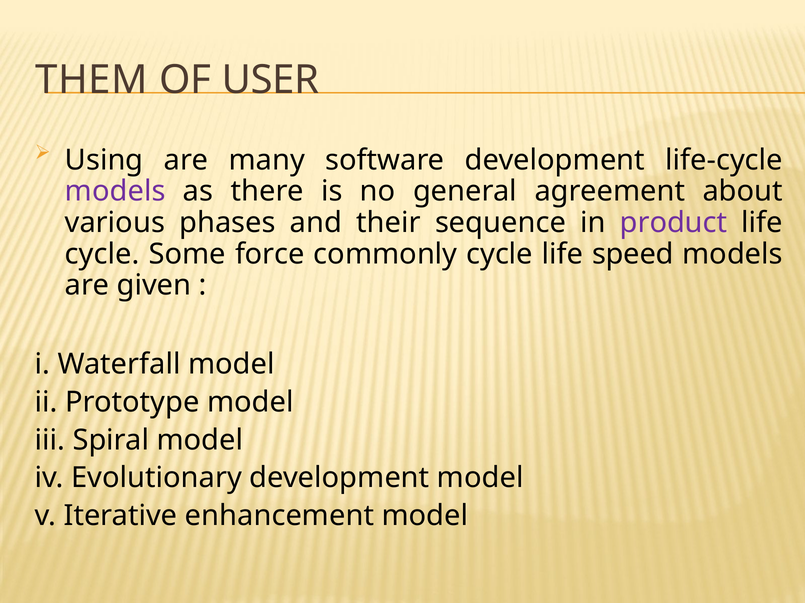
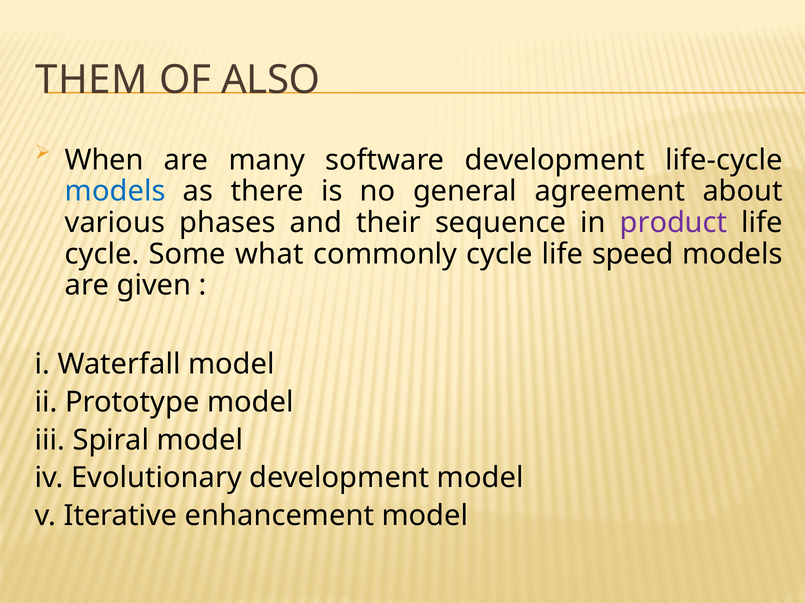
USER: USER -> ALSO
Using: Using -> When
models at (115, 192) colour: purple -> blue
force: force -> what
